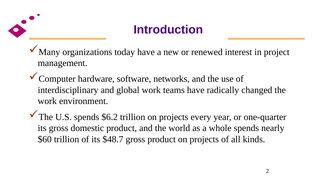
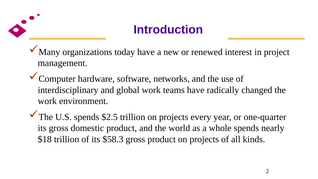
$6.2: $6.2 -> $2.5
$60: $60 -> $18
$48.7: $48.7 -> $58.3
